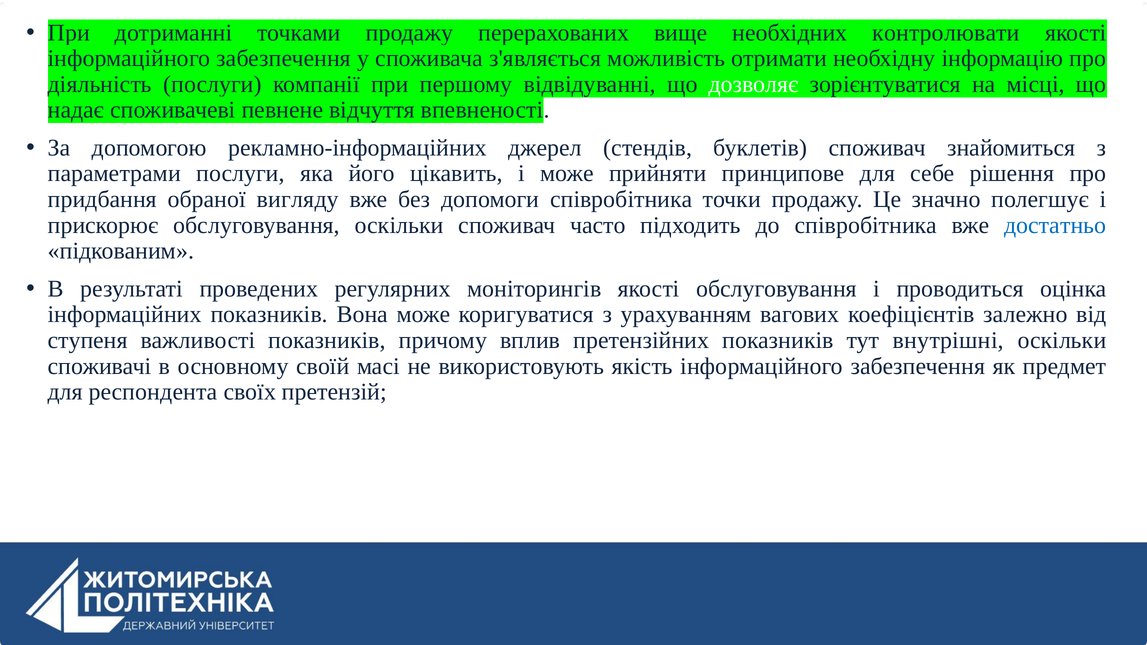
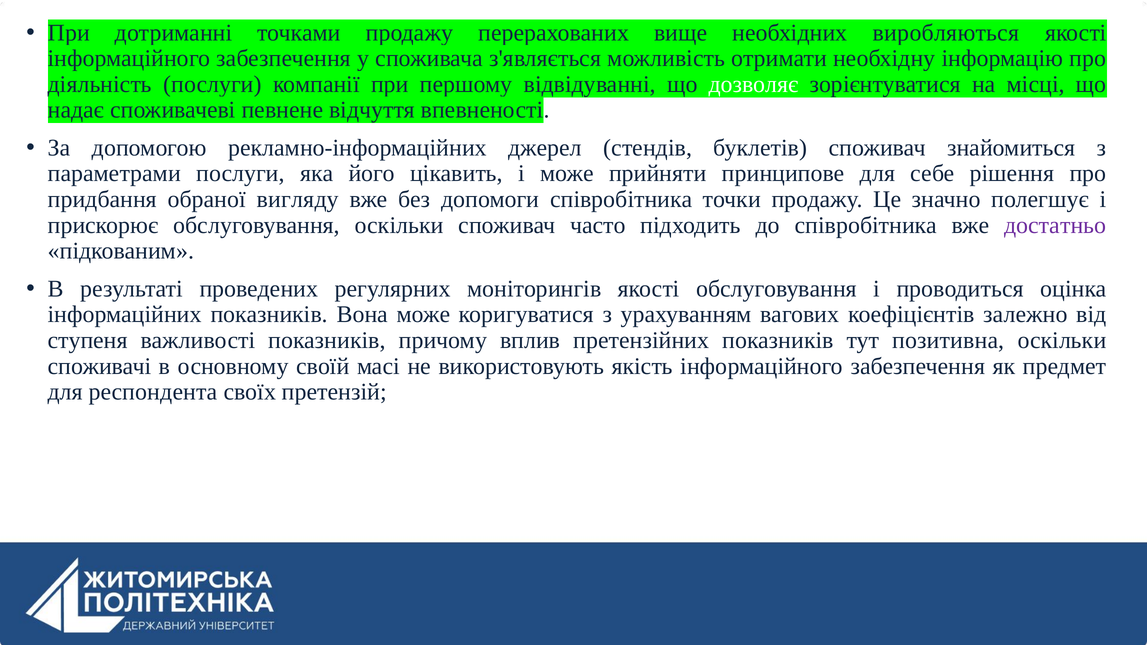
контролювати: контролювати -> виробляються
достатньо colour: blue -> purple
внутрішні: внутрішні -> позитивна
